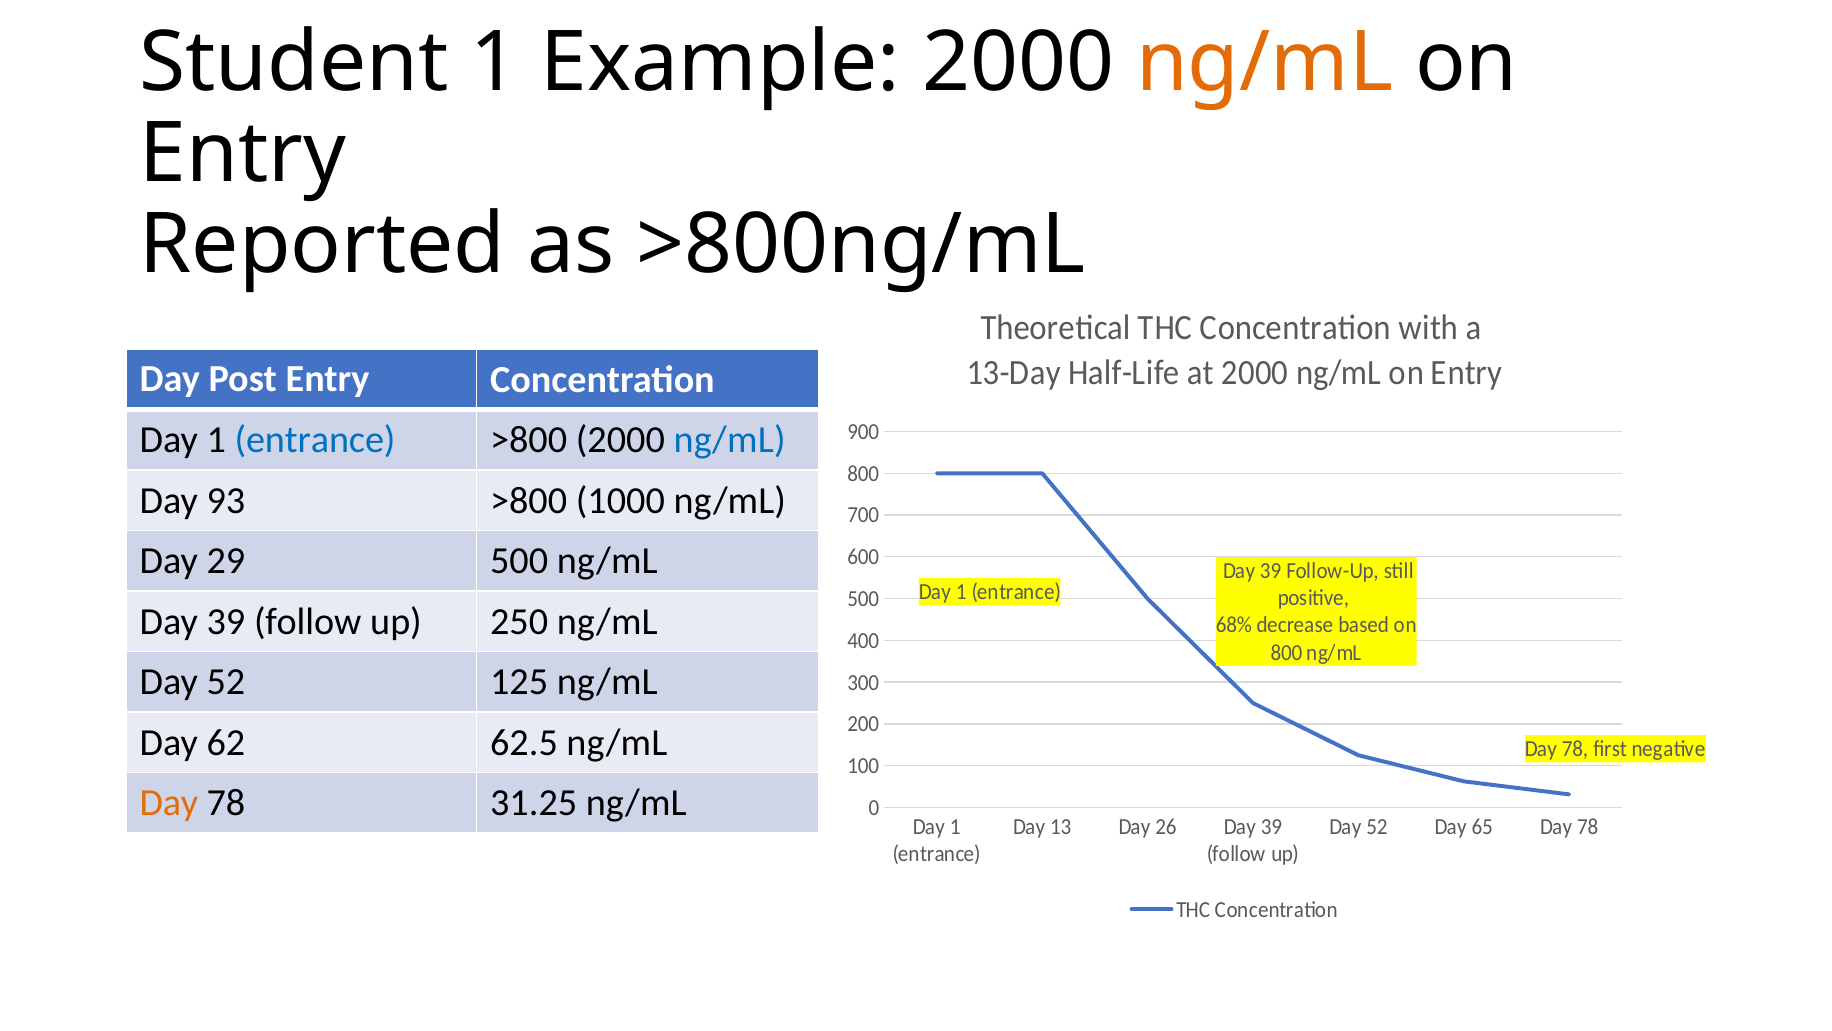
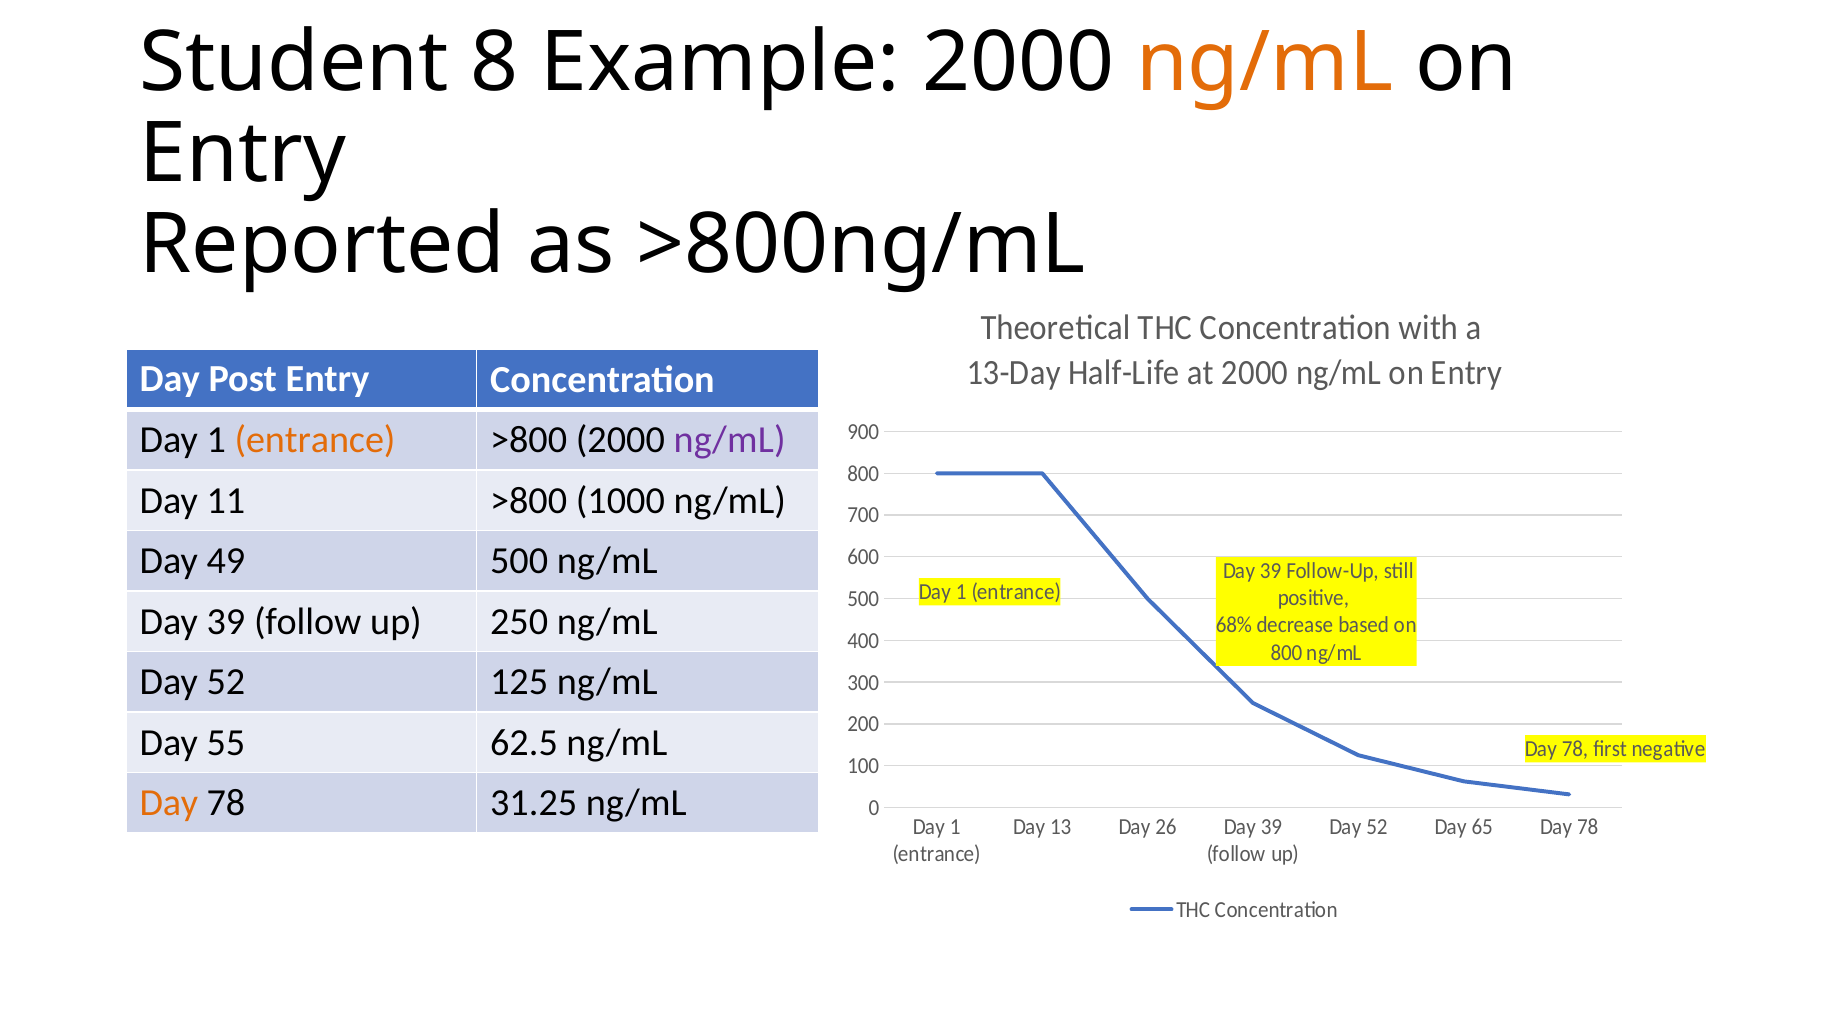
Student 1: 1 -> 8
entrance at (315, 440) colour: blue -> orange
ng/mL at (730, 440) colour: blue -> purple
93: 93 -> 11
29: 29 -> 49
62: 62 -> 55
